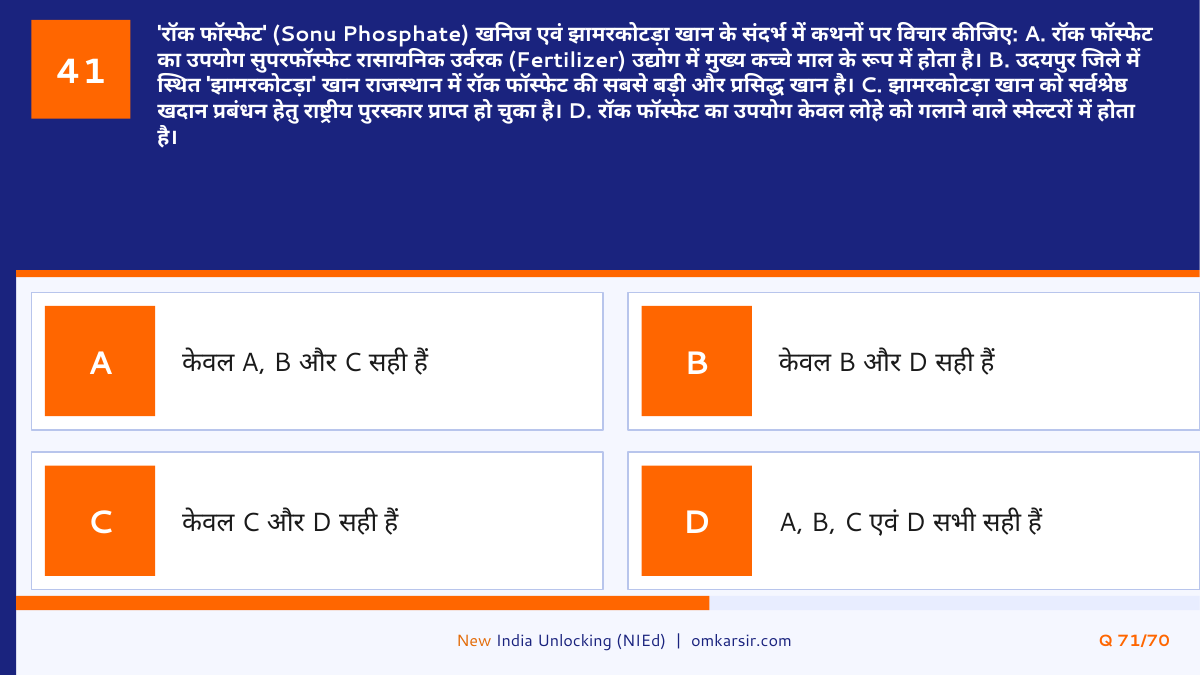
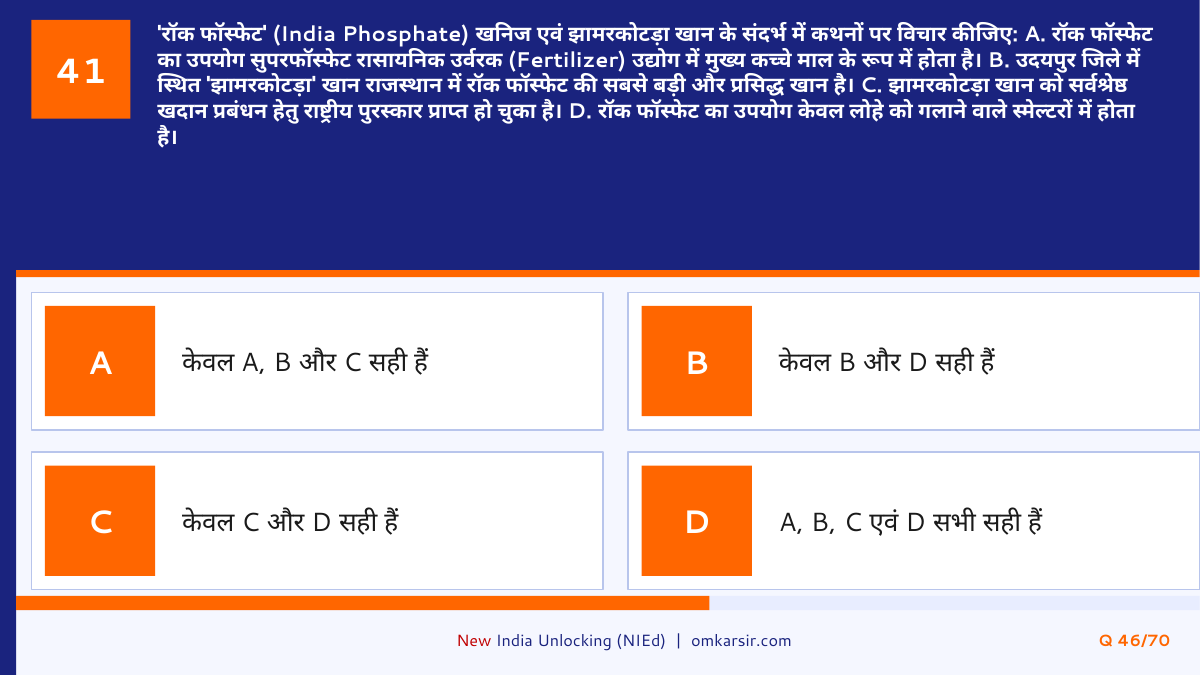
Sonu at (304, 35): Sonu -> India
New colour: orange -> red
71/70: 71/70 -> 46/70
